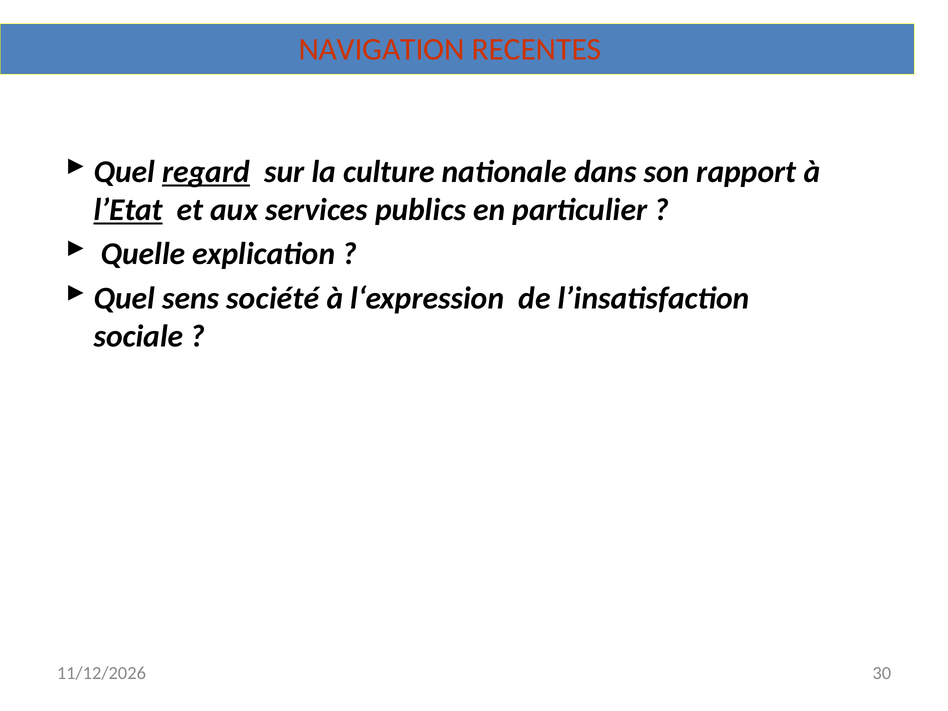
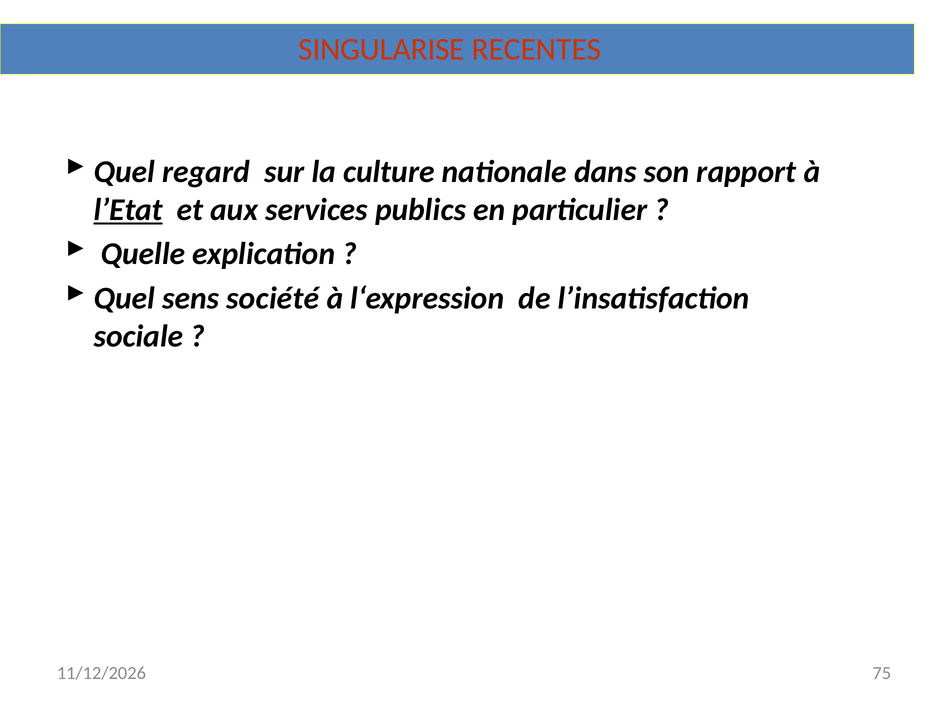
NAVIGATION: NAVIGATION -> SINGULARISE
regard underline: present -> none
30: 30 -> 75
